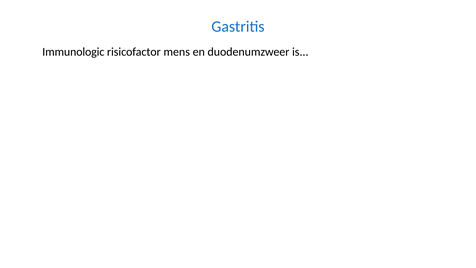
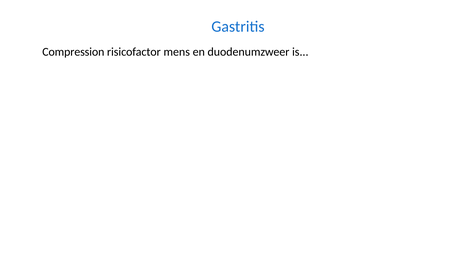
Immunologic: Immunologic -> Compression
